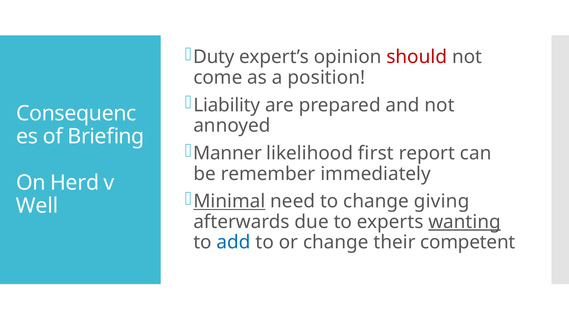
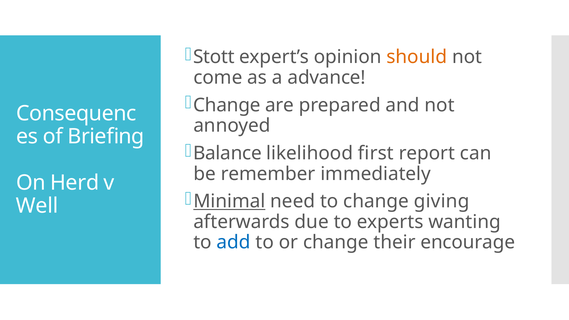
Duty: Duty -> Stott
should colour: red -> orange
position: position -> advance
Liability at (227, 105): Liability -> Change
Manner: Manner -> Balance
wanting underline: present -> none
competent: competent -> encourage
